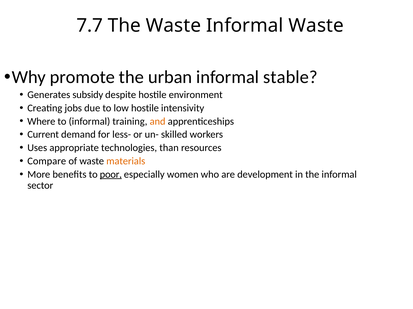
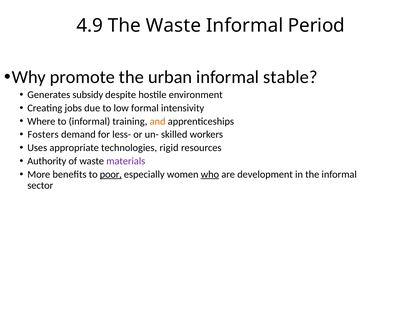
7.7: 7.7 -> 4.9
Informal Waste: Waste -> Period
low hostile: hostile -> formal
Current: Current -> Fosters
than: than -> rigid
Compare: Compare -> Authority
materials colour: orange -> purple
who underline: none -> present
